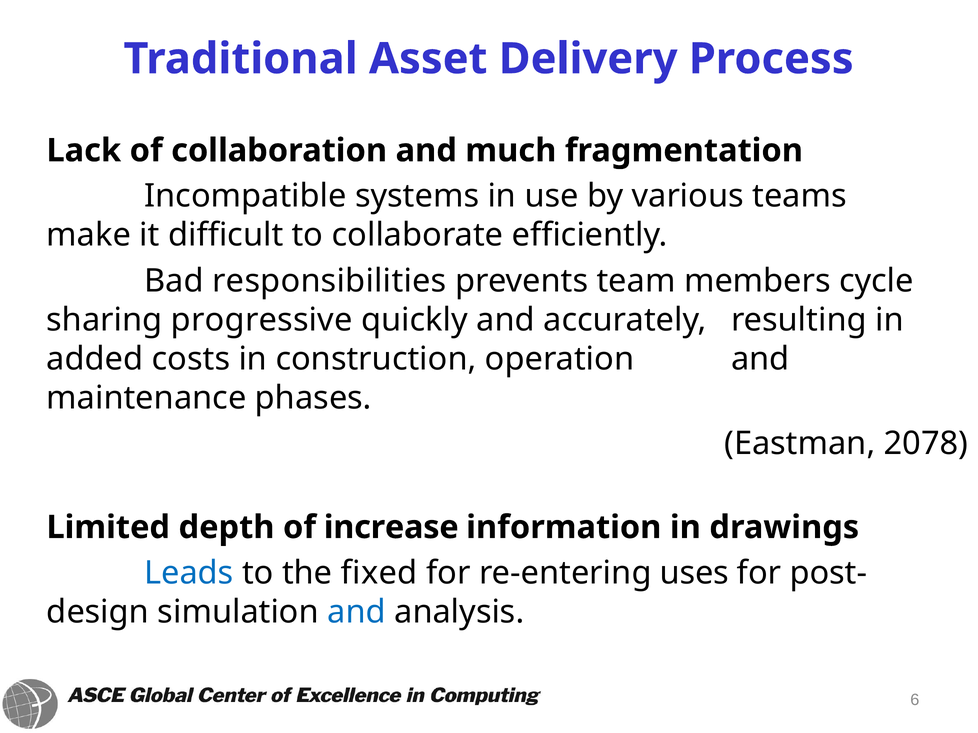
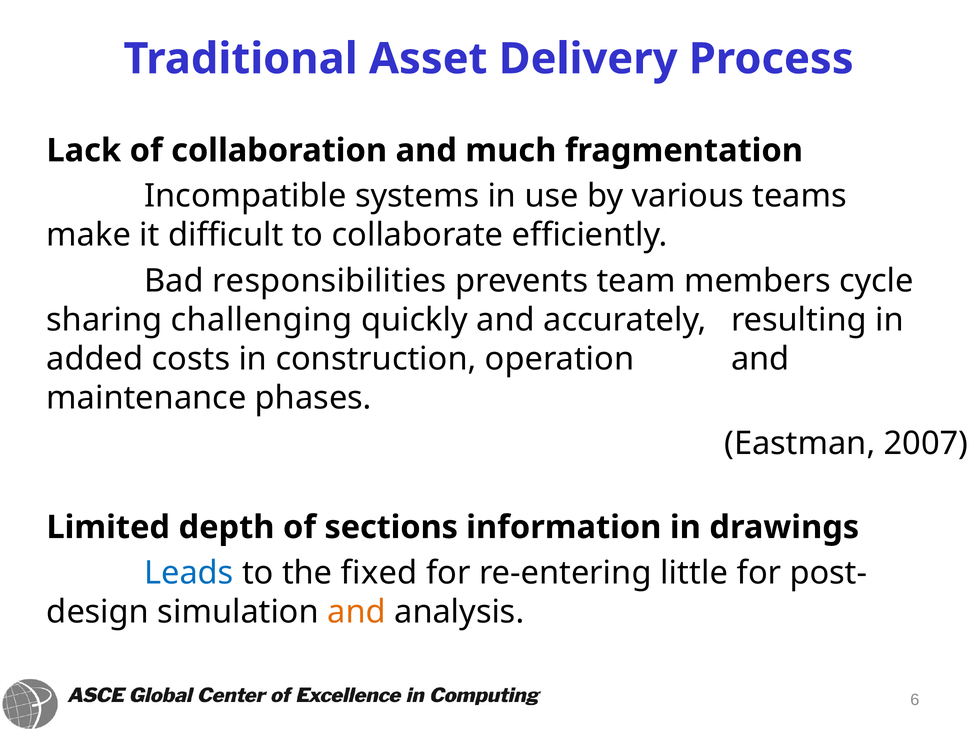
progressive: progressive -> challenging
2078: 2078 -> 2007
increase: increase -> sections
uses: uses -> little
and at (357, 612) colour: blue -> orange
